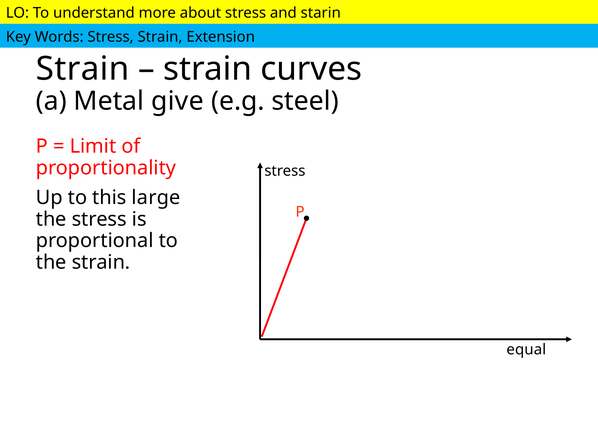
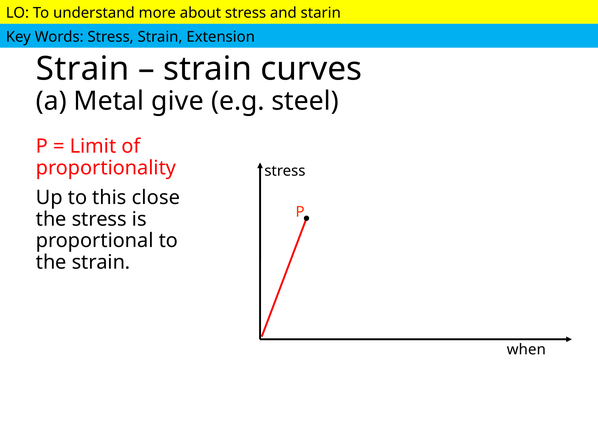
large: large -> close
equal: equal -> when
